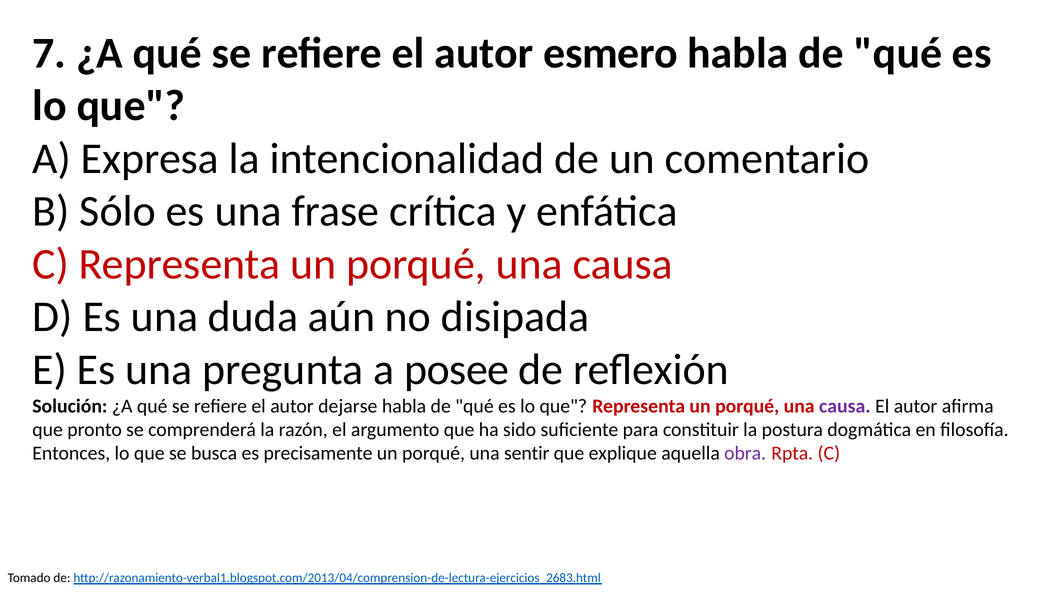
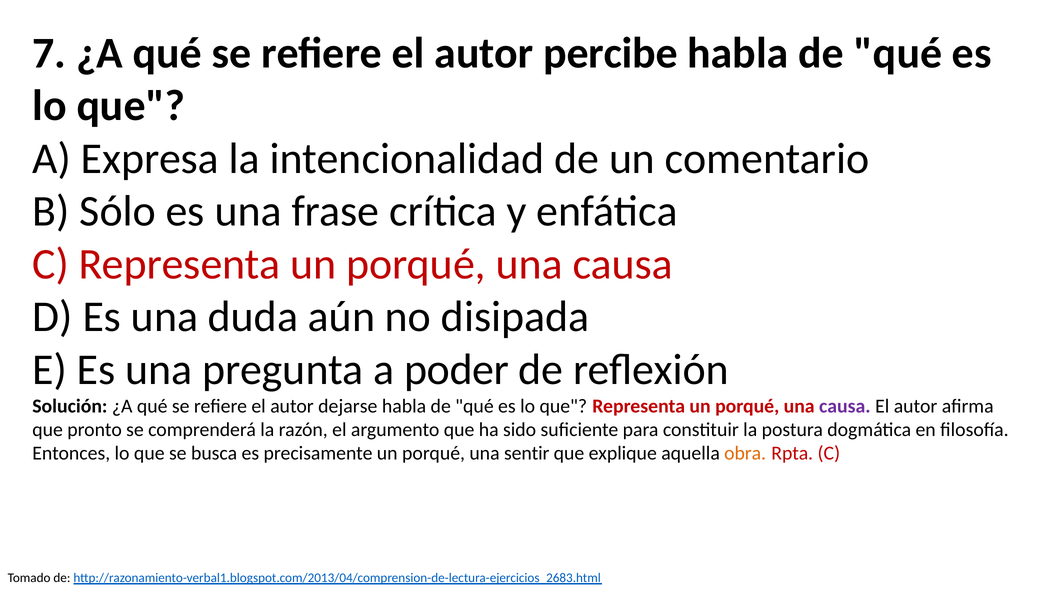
esmero: esmero -> percibe
posee: posee -> poder
obra colour: purple -> orange
